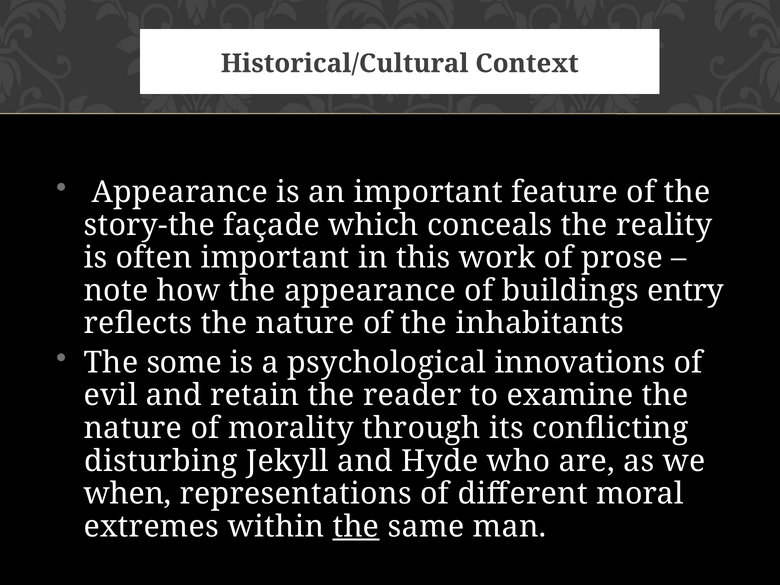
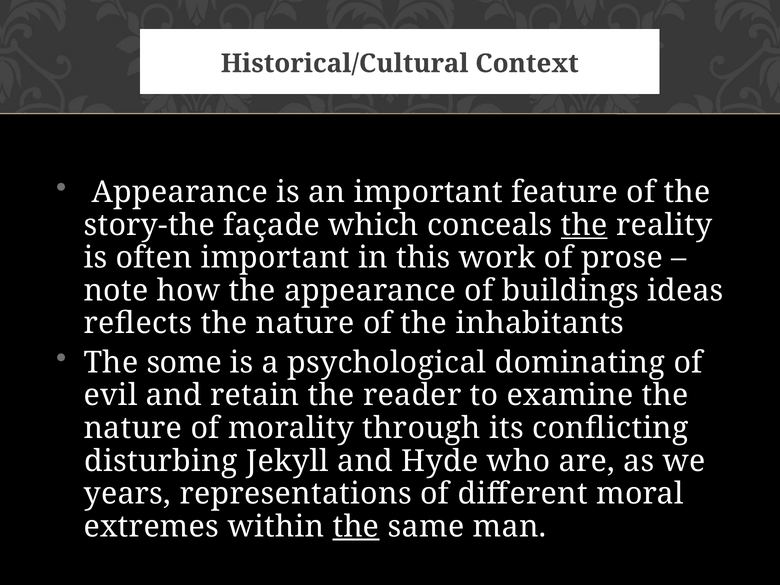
the at (584, 225) underline: none -> present
entry: entry -> ideas
innovations: innovations -> dominating
when: when -> years
